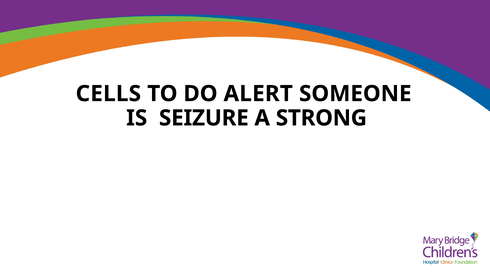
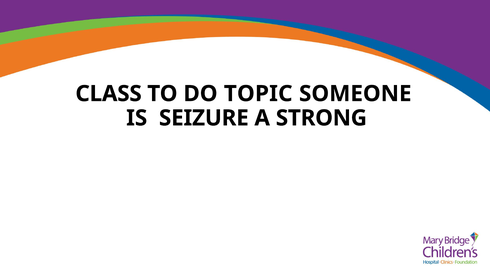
CELLS: CELLS -> CLASS
ALERT: ALERT -> TOPIC
